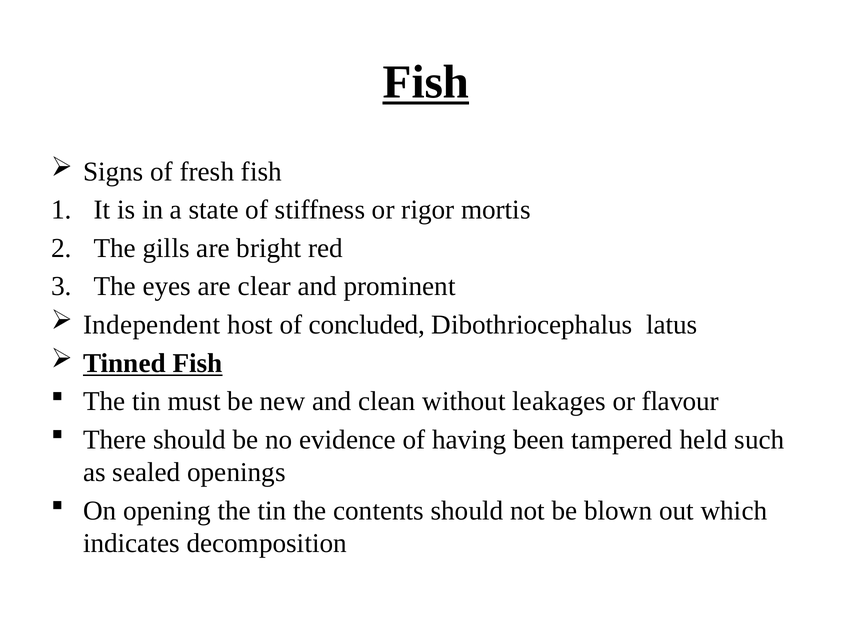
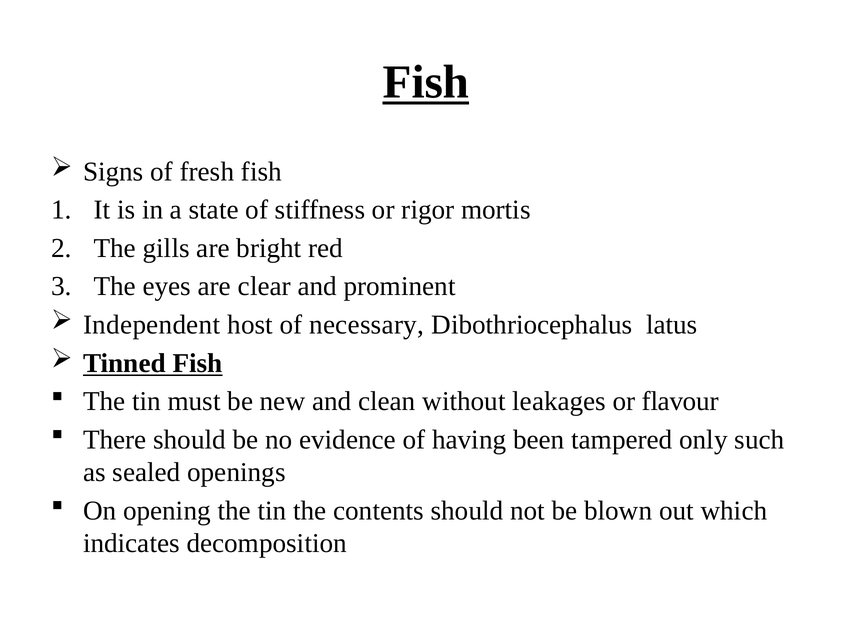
concluded: concluded -> necessary
held: held -> only
